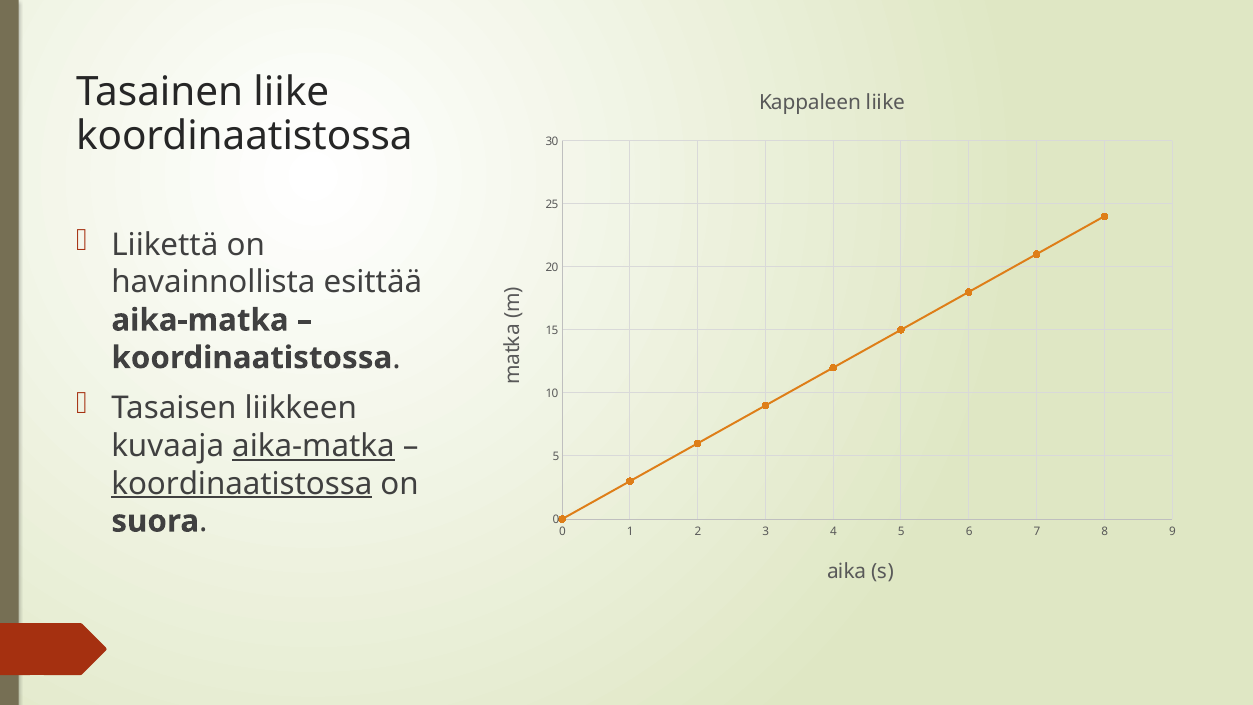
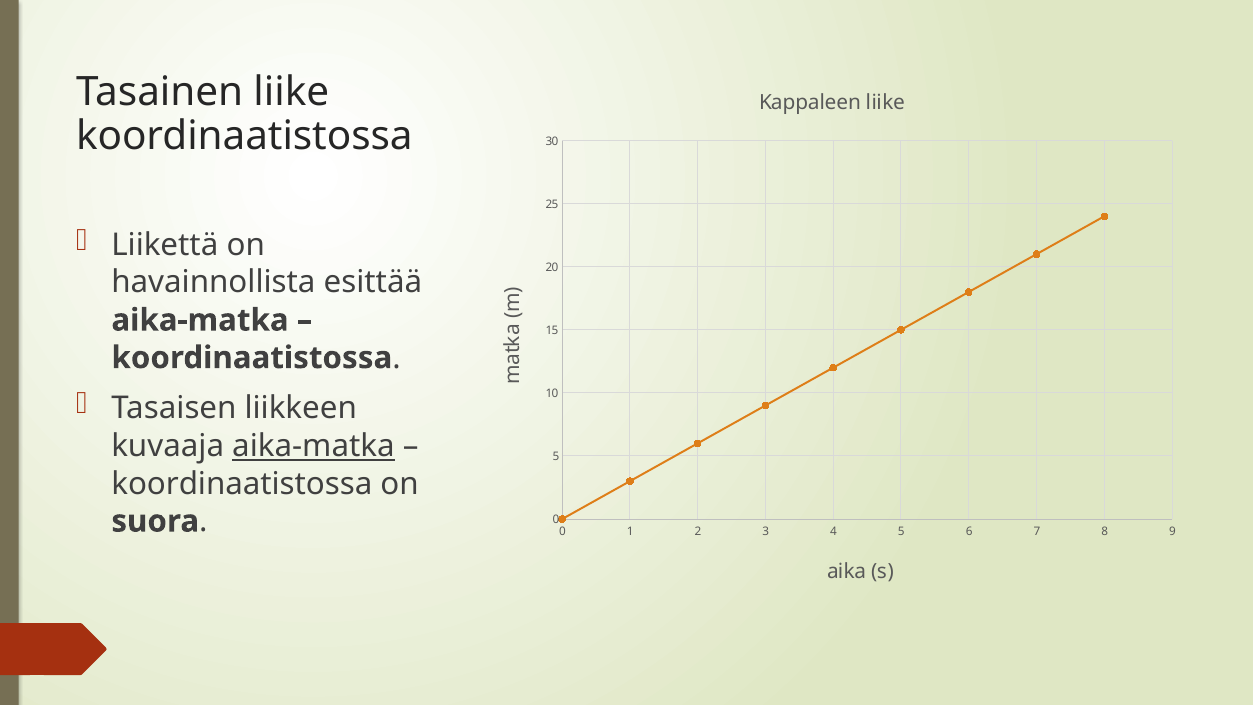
koordinaatistossa at (242, 484) underline: present -> none
